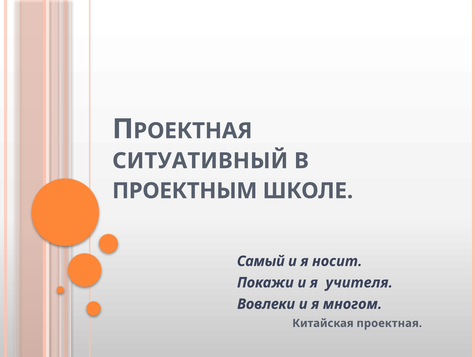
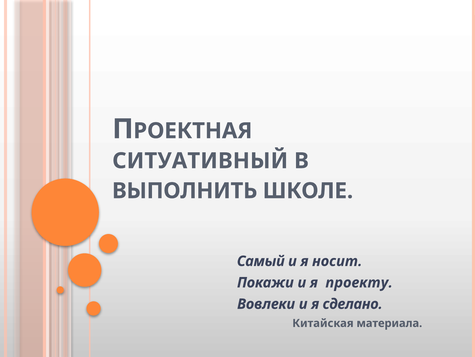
ПРОЕКТНЫМ: ПРОЕКТНЫМ -> ВЫПОЛНИТЬ
учителя: учителя -> проекту
многом: многом -> сделано
проектная: проектная -> материала
